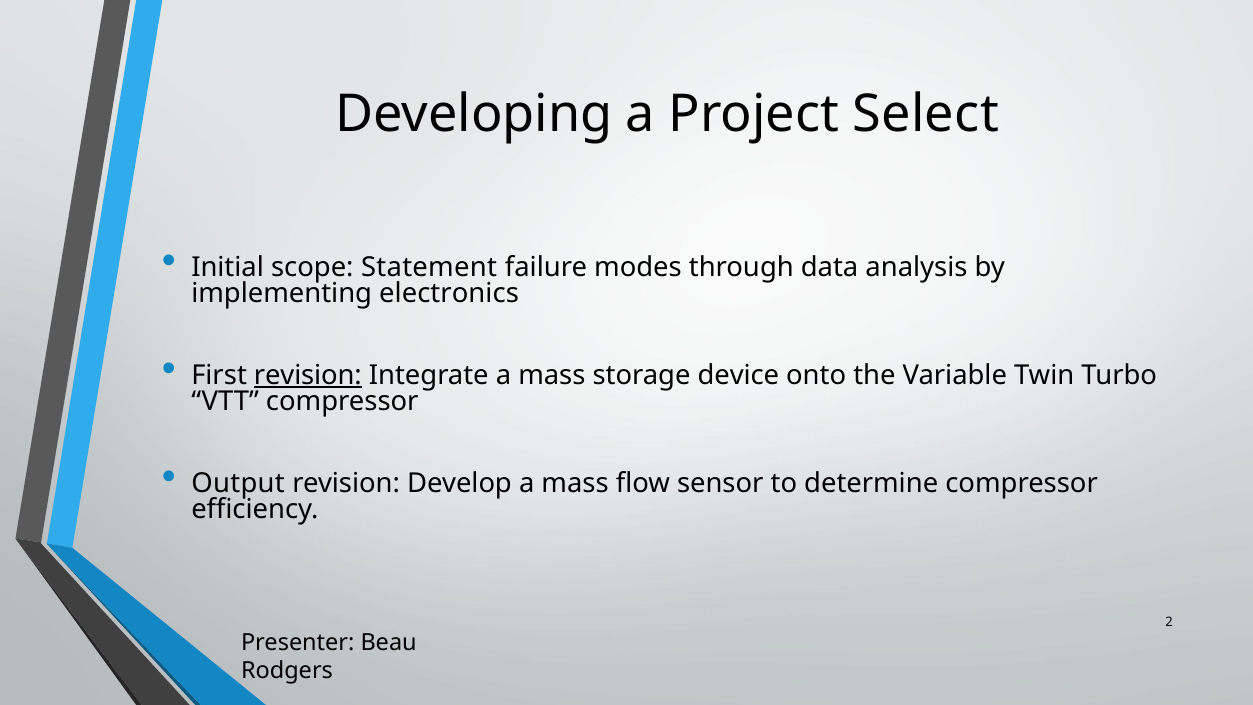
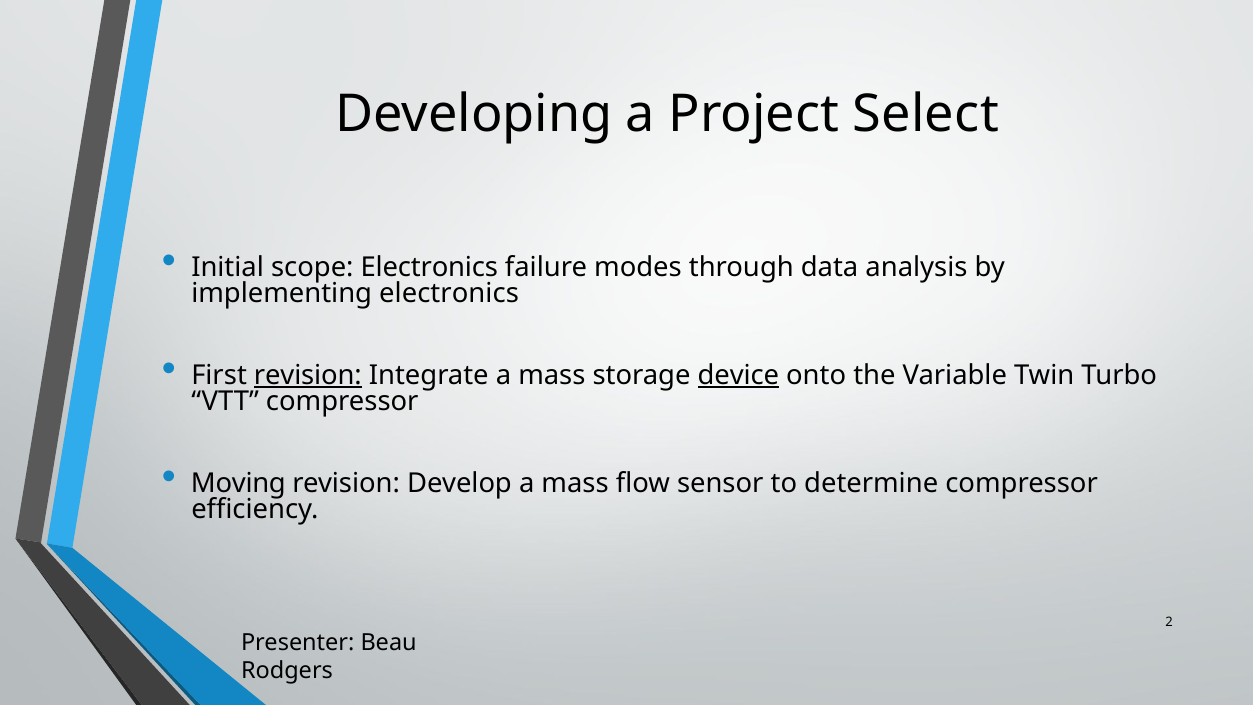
scope Statement: Statement -> Electronics
device underline: none -> present
Output: Output -> Moving
